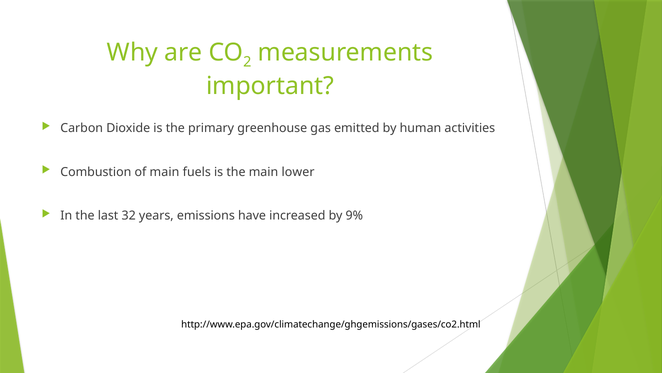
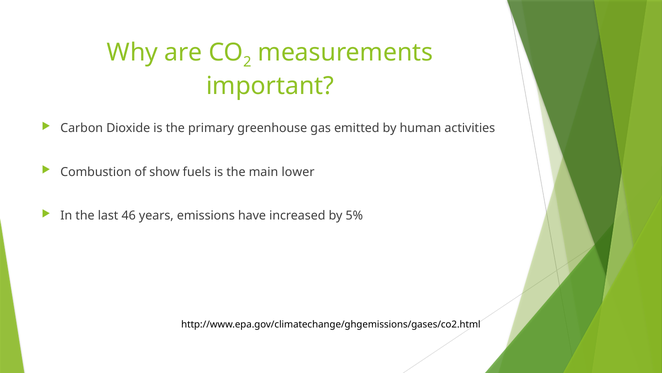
of main: main -> show
32: 32 -> 46
9%: 9% -> 5%
